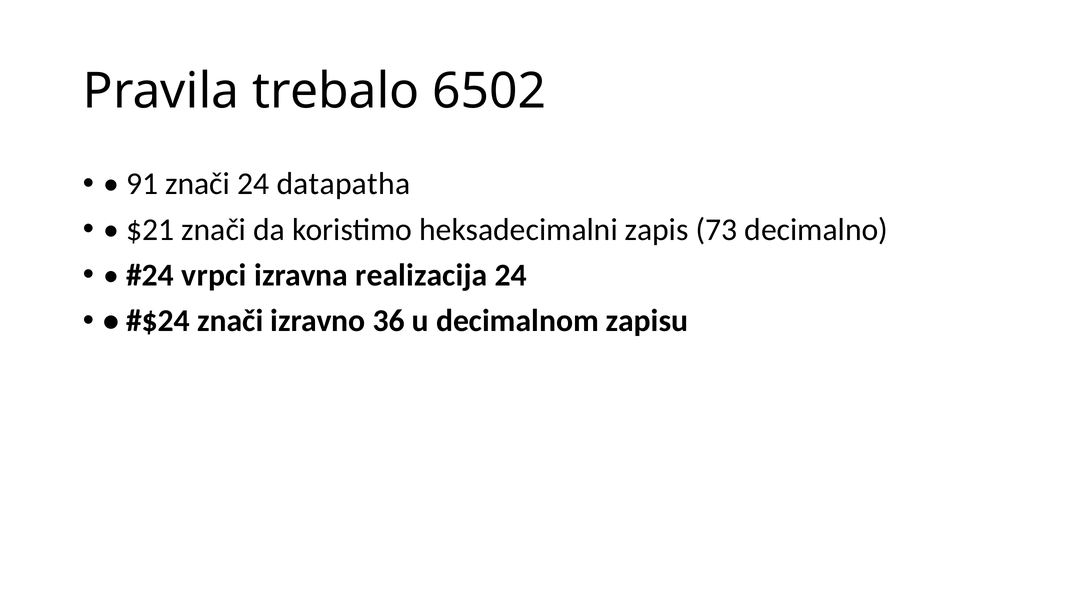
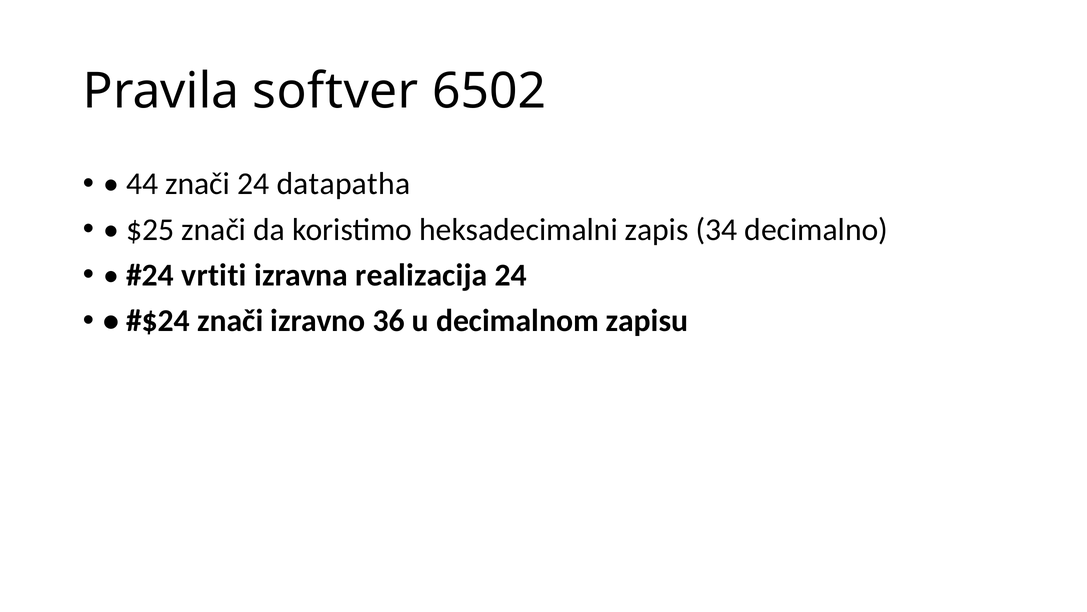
trebalo: trebalo -> softver
91: 91 -> 44
$21: $21 -> $25
73: 73 -> 34
vrpci: vrpci -> vrtiti
